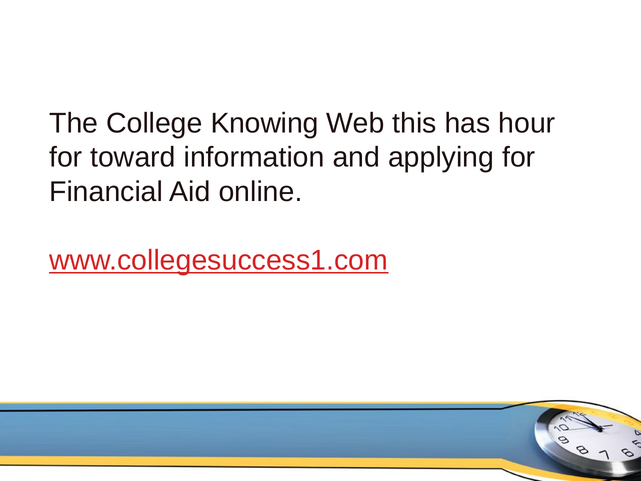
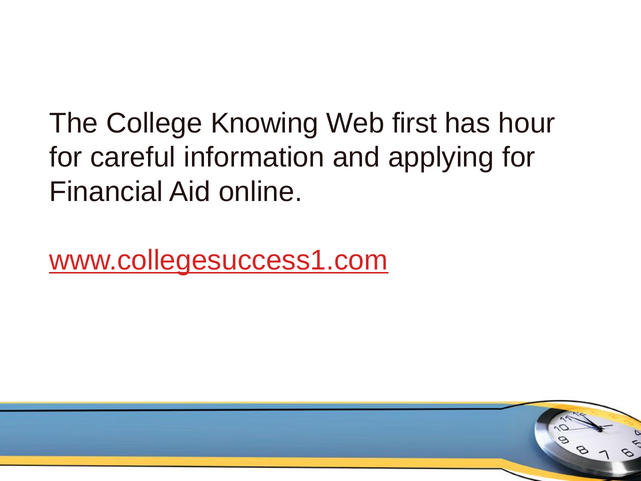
this: this -> first
toward: toward -> careful
